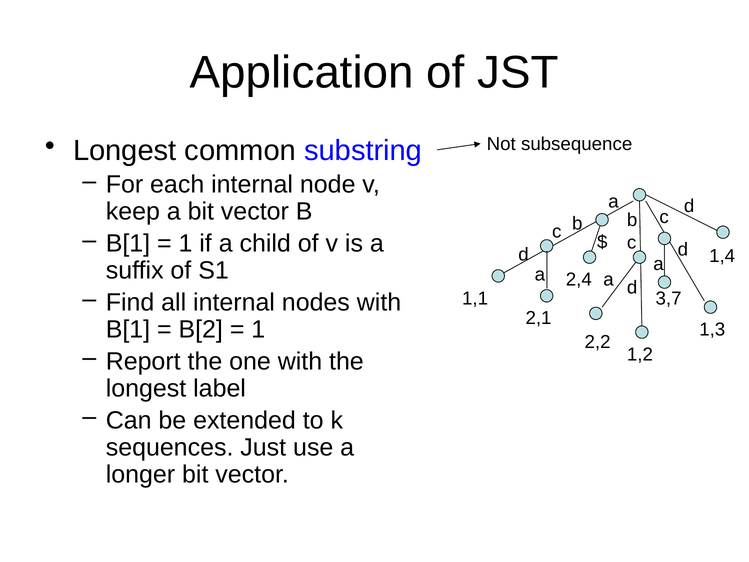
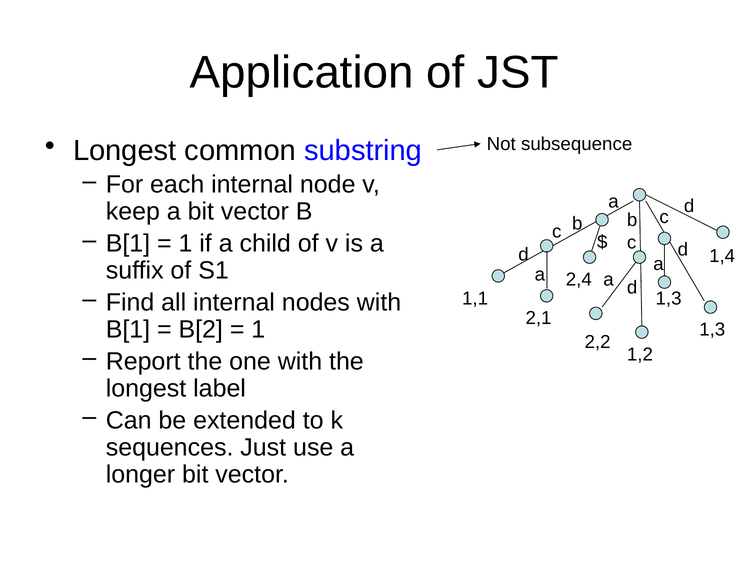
3,7 at (669, 298): 3,7 -> 1,3
